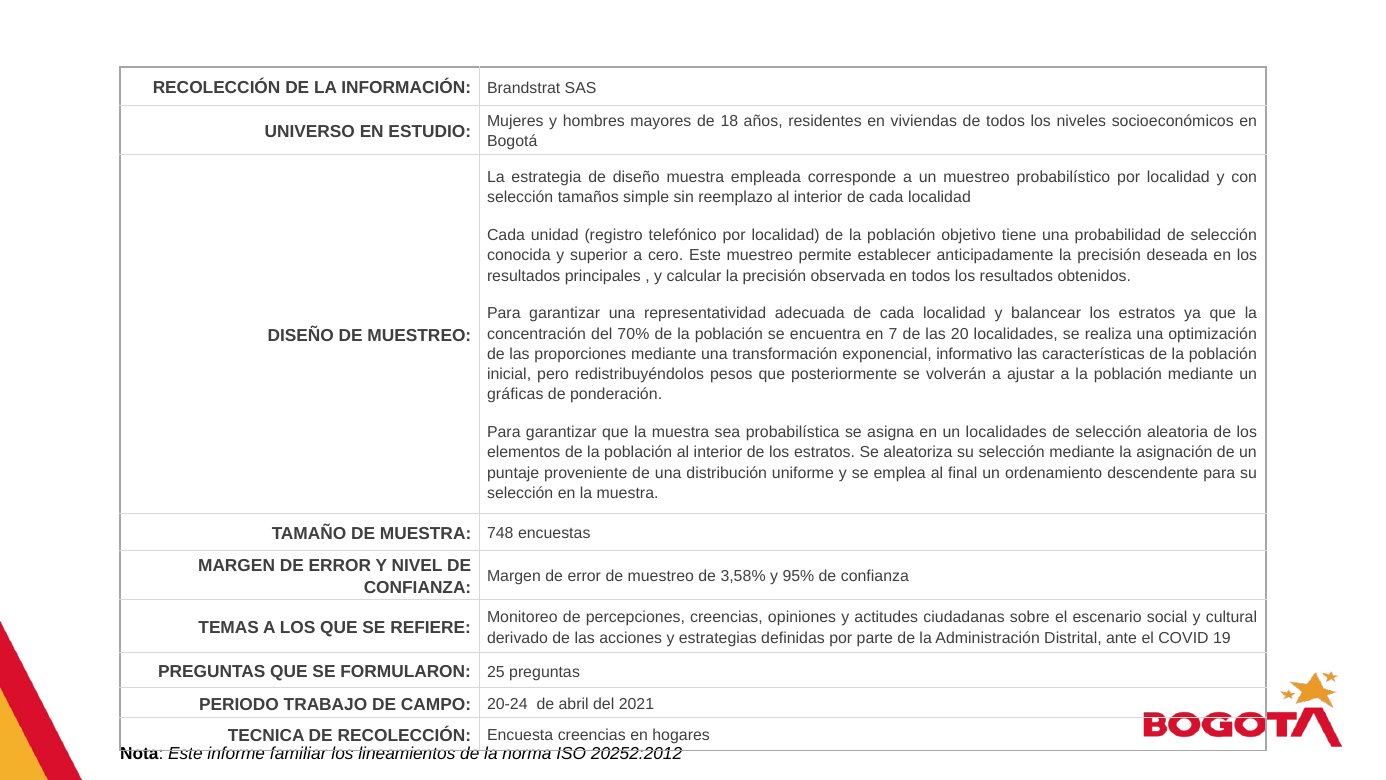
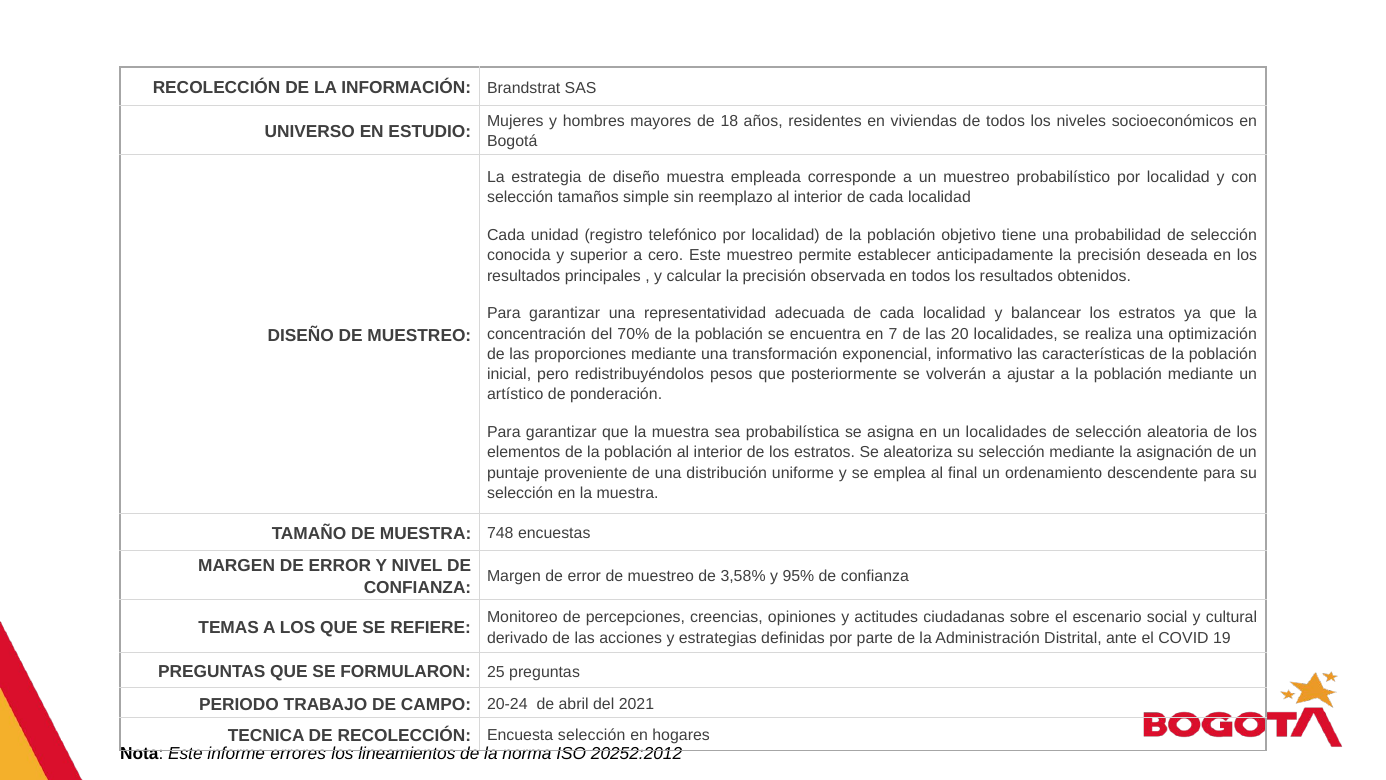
gráficas: gráficas -> artístico
Encuesta creencias: creencias -> selección
familiar: familiar -> errores
